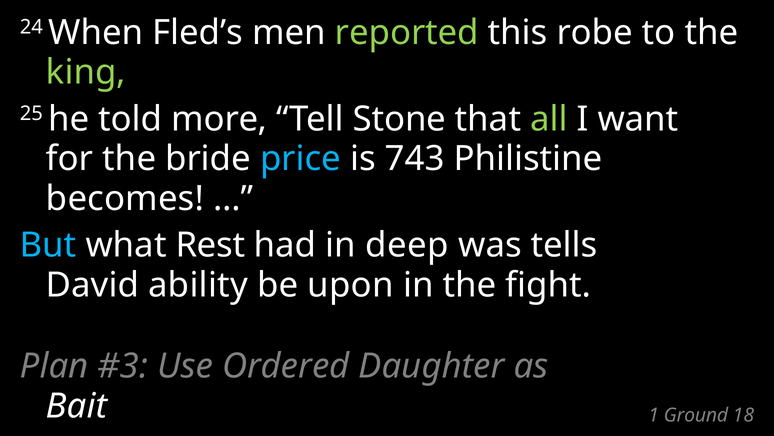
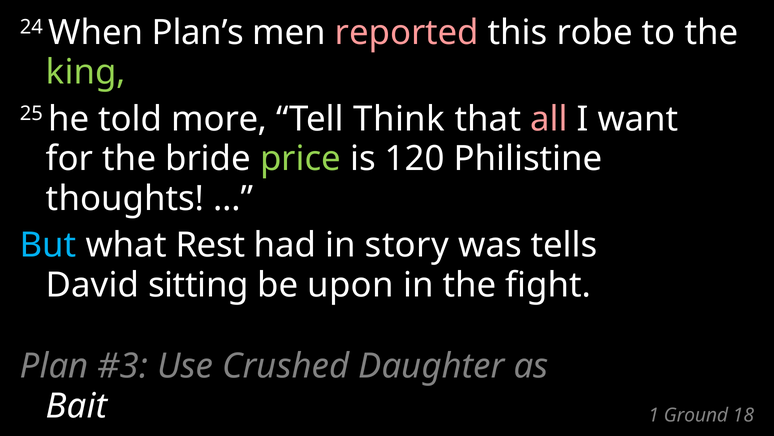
Fled’s: Fled’s -> Plan’s
reported colour: light green -> pink
Stone: Stone -> Think
all colour: light green -> pink
price colour: light blue -> light green
743: 743 -> 120
becomes: becomes -> thoughts
deep: deep -> story
ability: ability -> sitting
Ordered: Ordered -> Crushed
